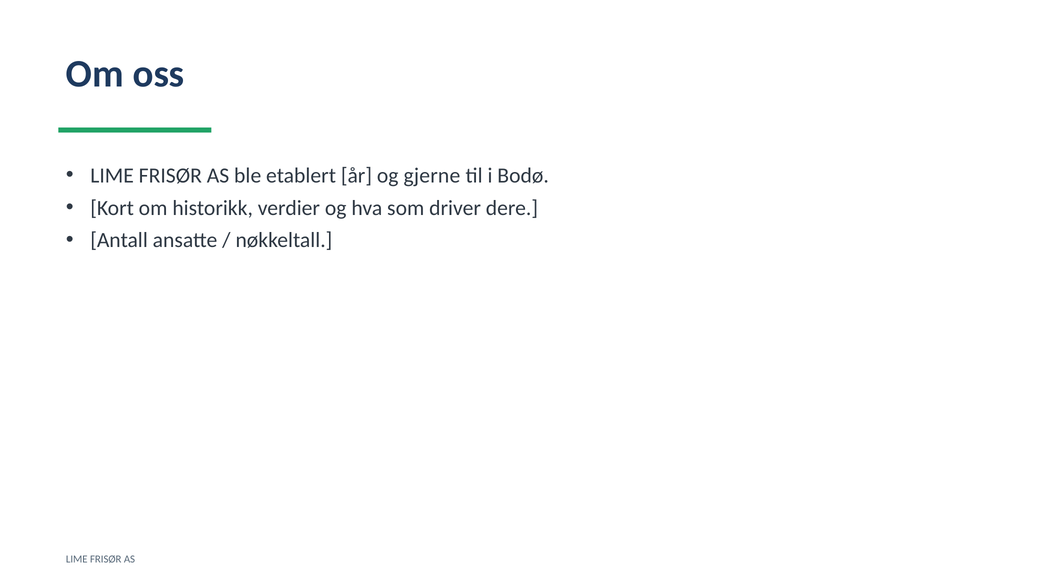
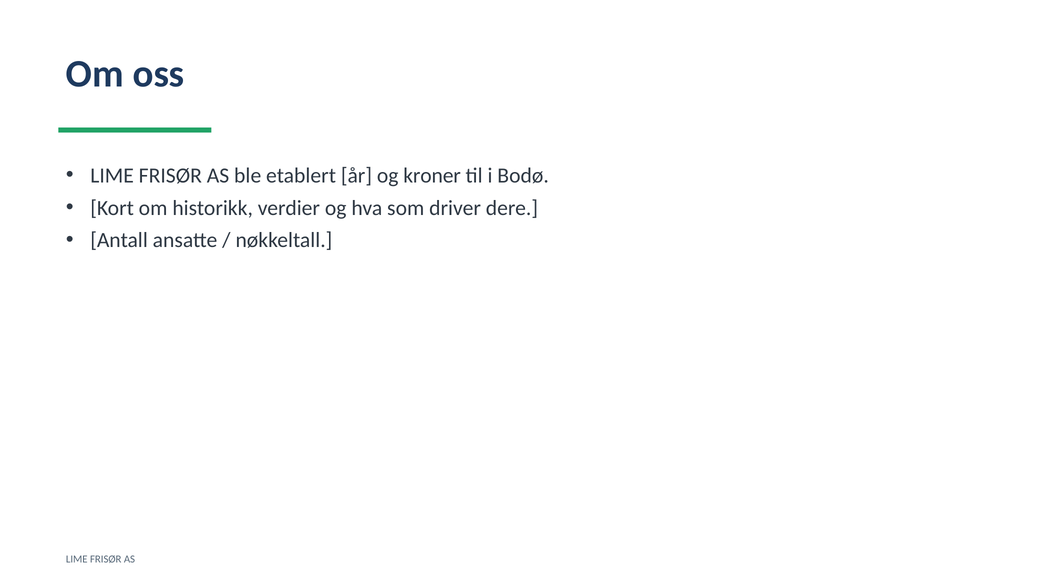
gjerne: gjerne -> kroner
